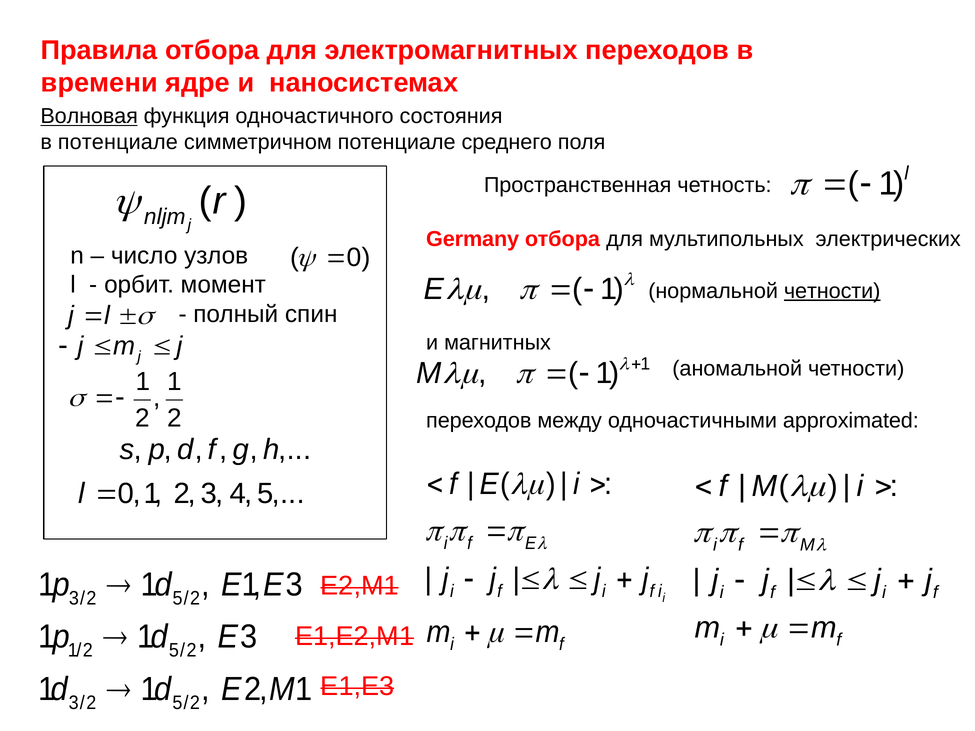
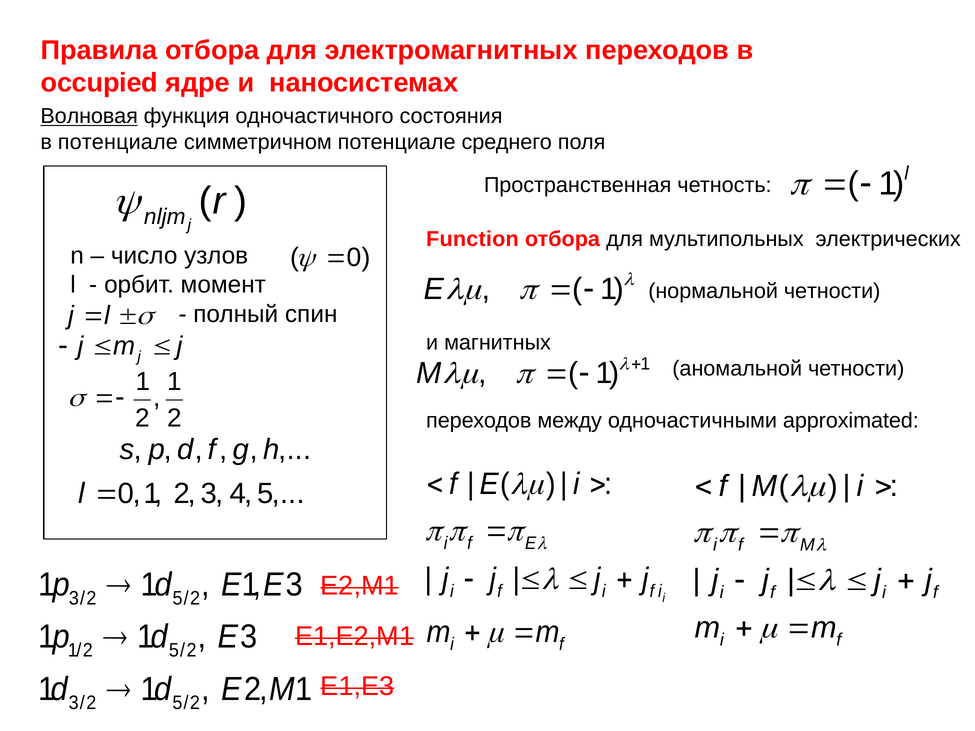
времени: времени -> occupied
Germany: Germany -> Function
четности at (832, 291) underline: present -> none
